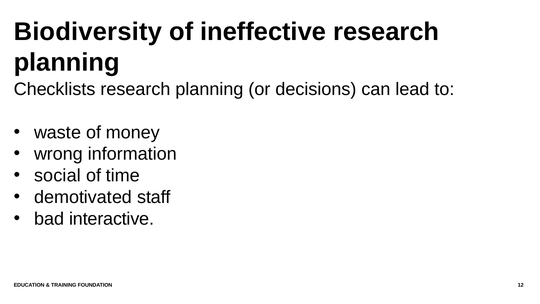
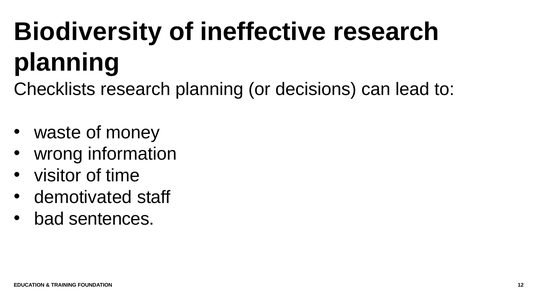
social: social -> visitor
interactive: interactive -> sentences
